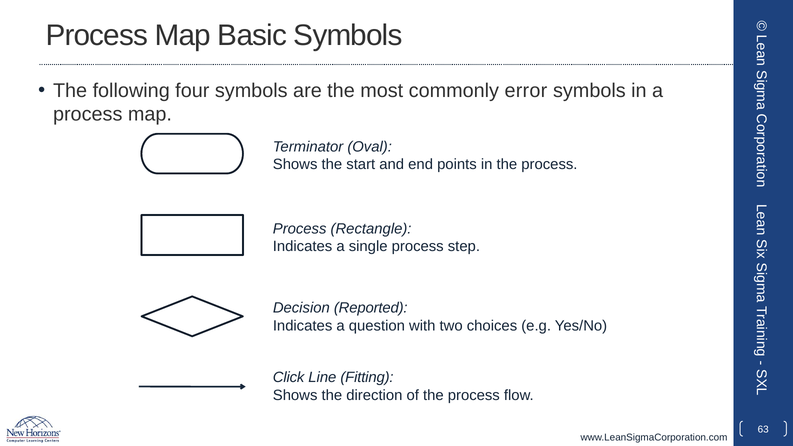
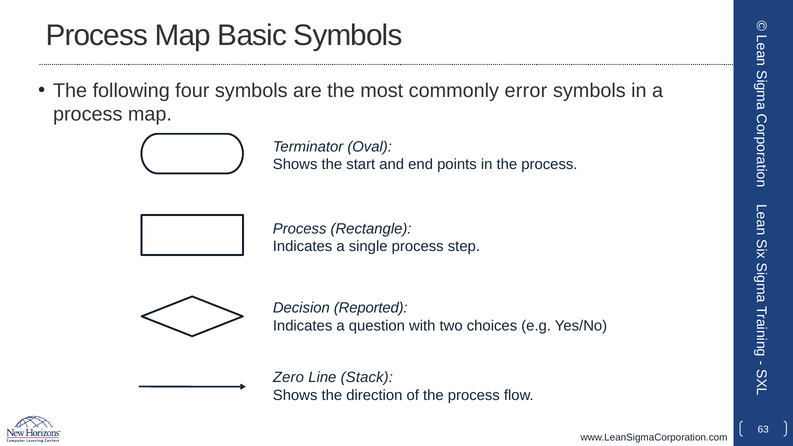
Click: Click -> Zero
Fitting: Fitting -> Stack
